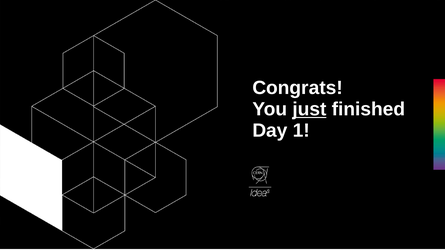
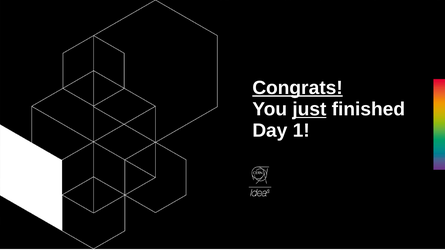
Congrats underline: none -> present
